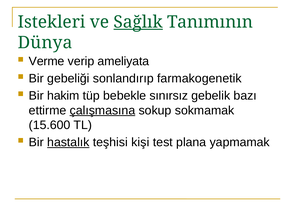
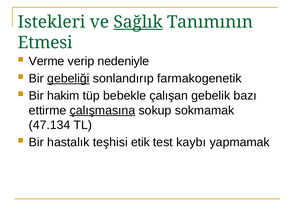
Dünya: Dünya -> Etmesi
ameliyata: ameliyata -> nedeniyle
gebeliği underline: none -> present
sınırsız: sınırsız -> çalışan
15.600: 15.600 -> 47.134
hastalık underline: present -> none
kişi: kişi -> etik
plana: plana -> kaybı
